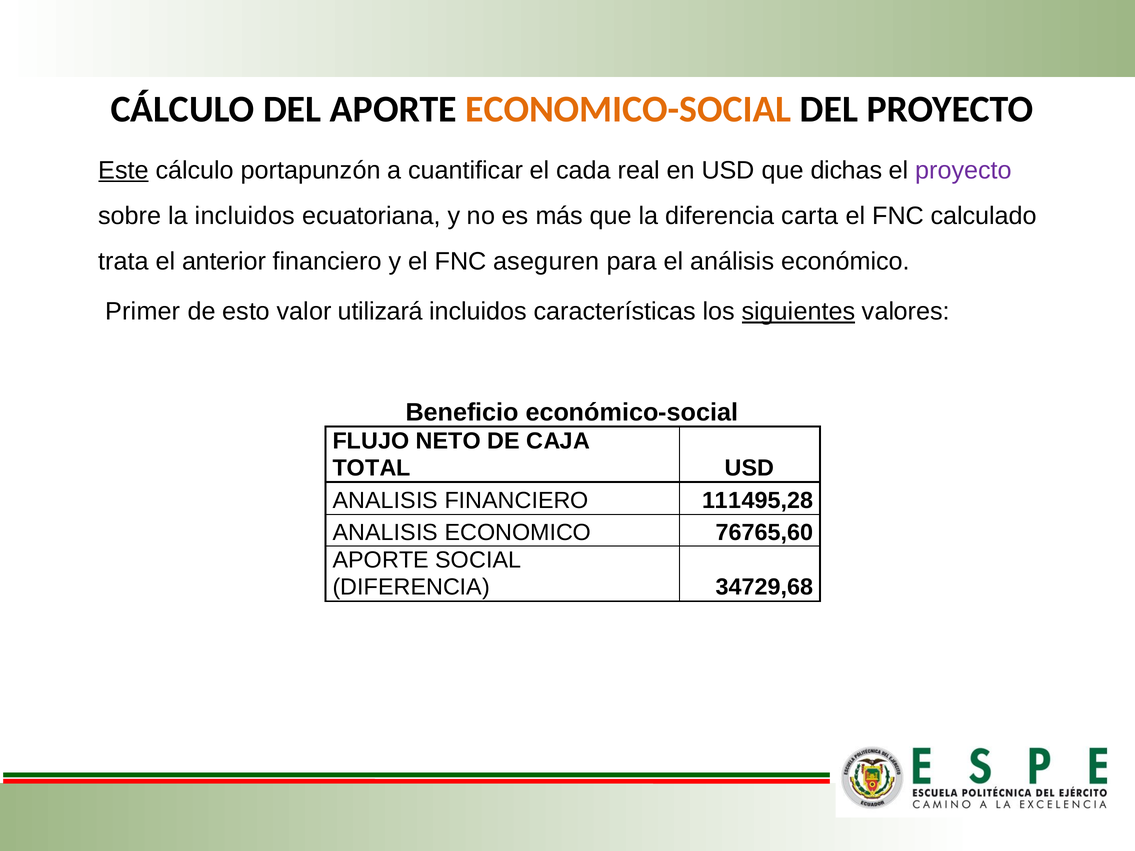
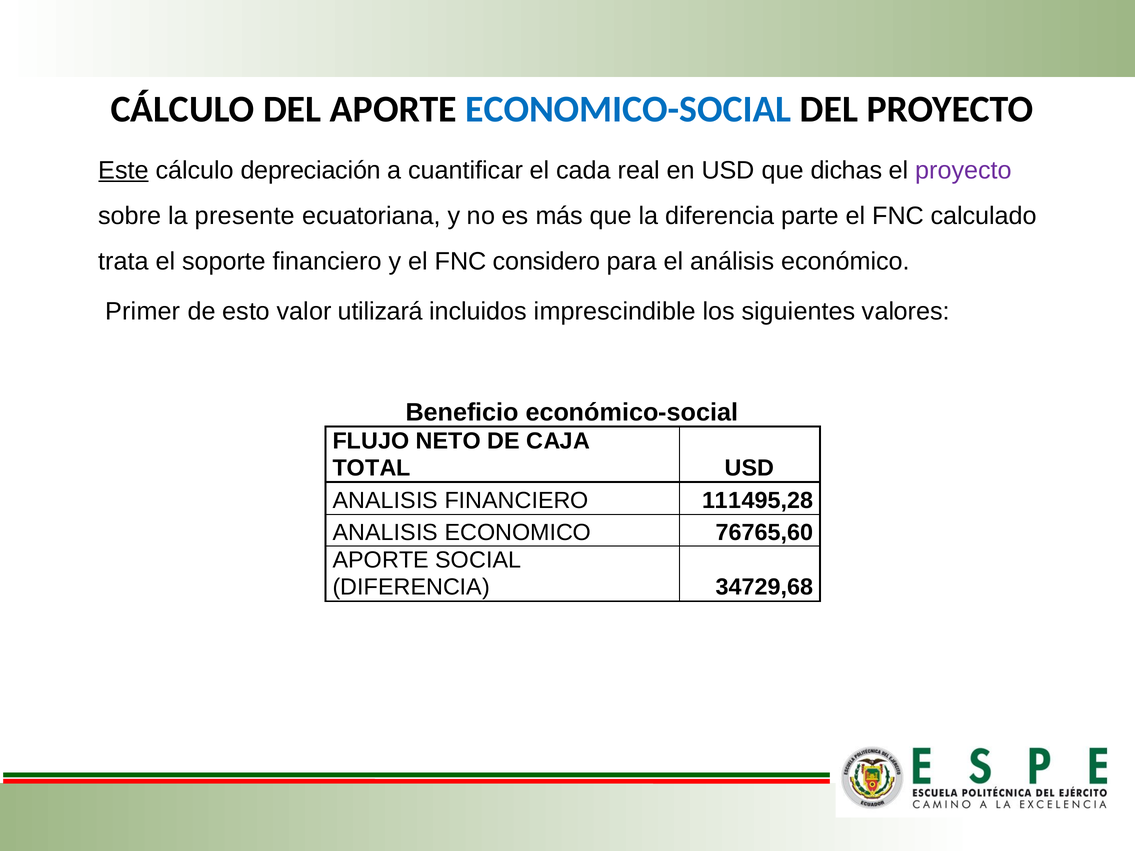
ECONOMICO-SOCIAL colour: orange -> blue
portapunzón: portapunzón -> depreciación
la incluidos: incluidos -> presente
carta: carta -> parte
anterior: anterior -> soporte
aseguren: aseguren -> considero
características: características -> imprescindible
siguientes underline: present -> none
